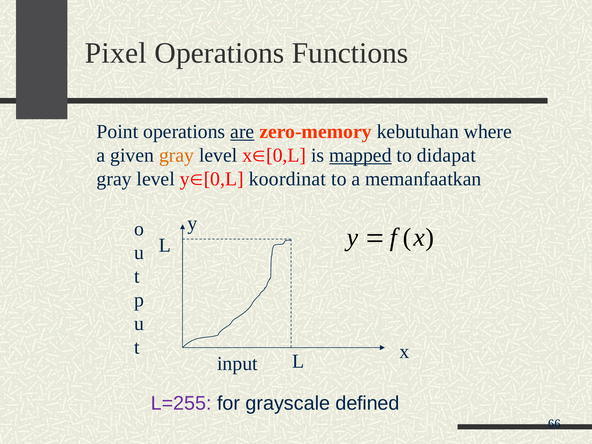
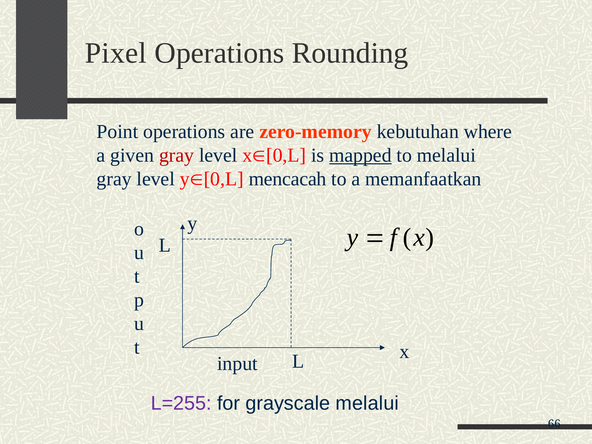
Functions: Functions -> Rounding
are underline: present -> none
gray at (177, 155) colour: orange -> red
to didapat: didapat -> melalui
koordinat: koordinat -> mencacah
grayscale defined: defined -> melalui
